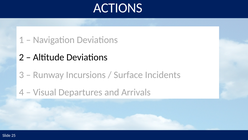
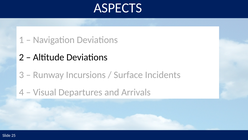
ACTIONS: ACTIONS -> ASPECTS
